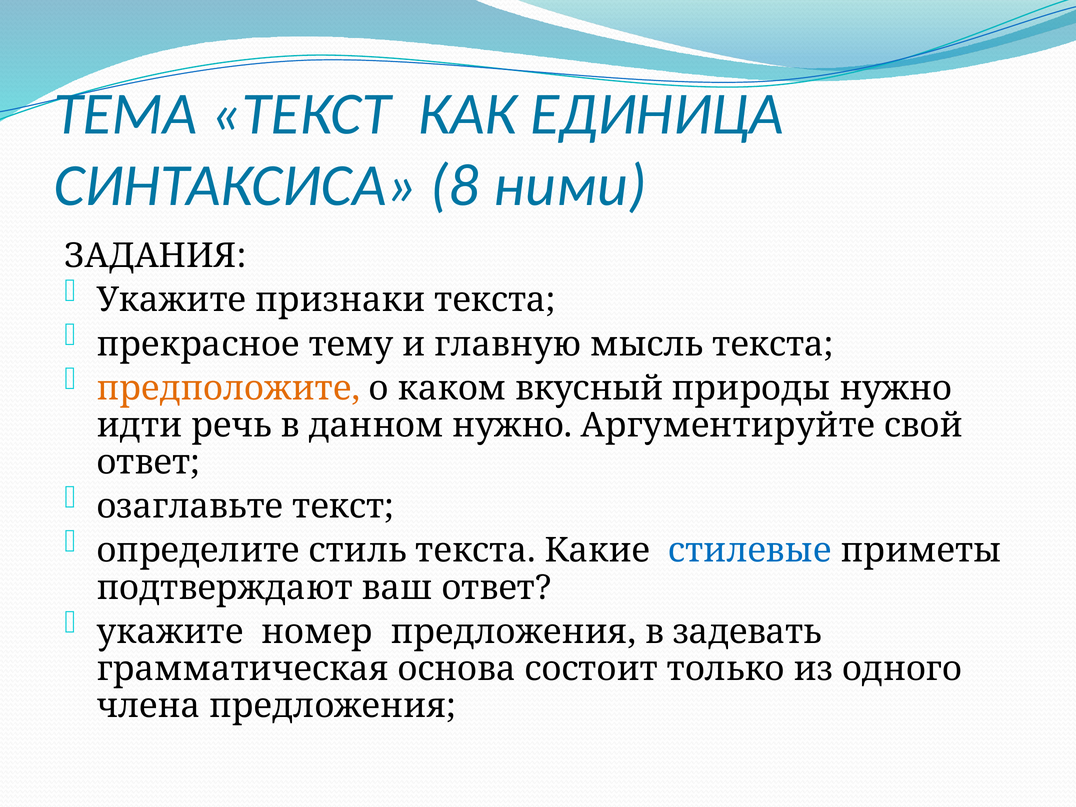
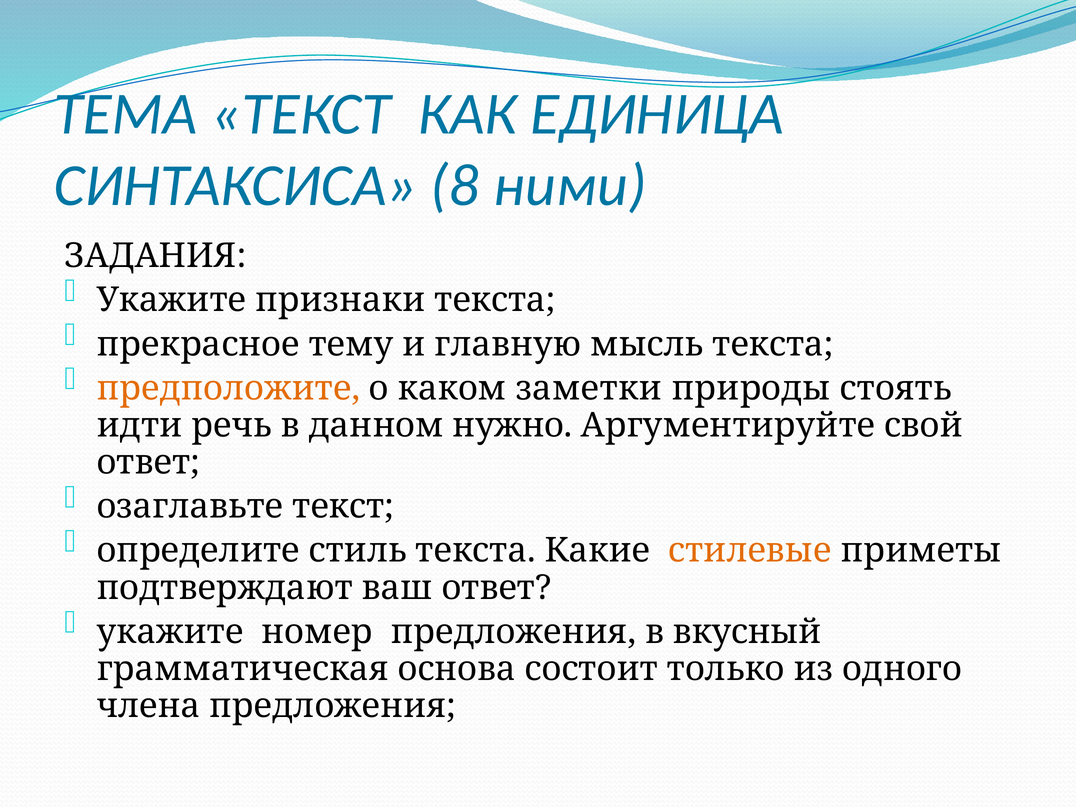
вкусный: вкусный -> заметки
природы нужно: нужно -> стоять
стилевые colour: blue -> orange
задевать: задевать -> вкусный
